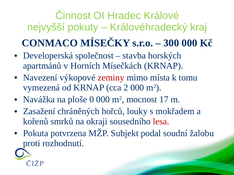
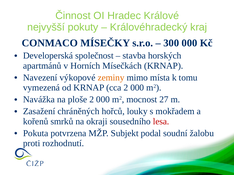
zeminy colour: red -> orange
ploše 0: 0 -> 2
17: 17 -> 27
